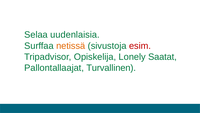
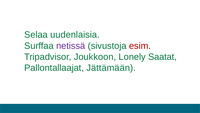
netissä colour: orange -> purple
Opiskelija: Opiskelija -> Joukkoon
Turvallinen: Turvallinen -> Jättämään
